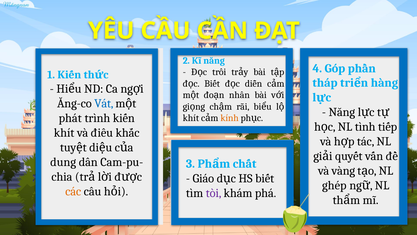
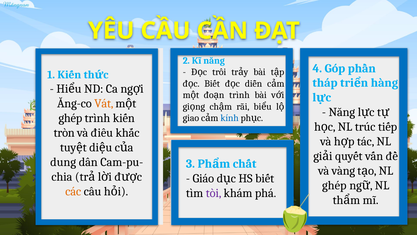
nhân at (239, 95): nhân -> trình
Vát colour: blue -> orange
phát at (70, 118): phát -> ghép
khít at (191, 118): khít -> giao
kính colour: orange -> blue
tình: tình -> trúc
khít at (64, 133): khít -> tròn
